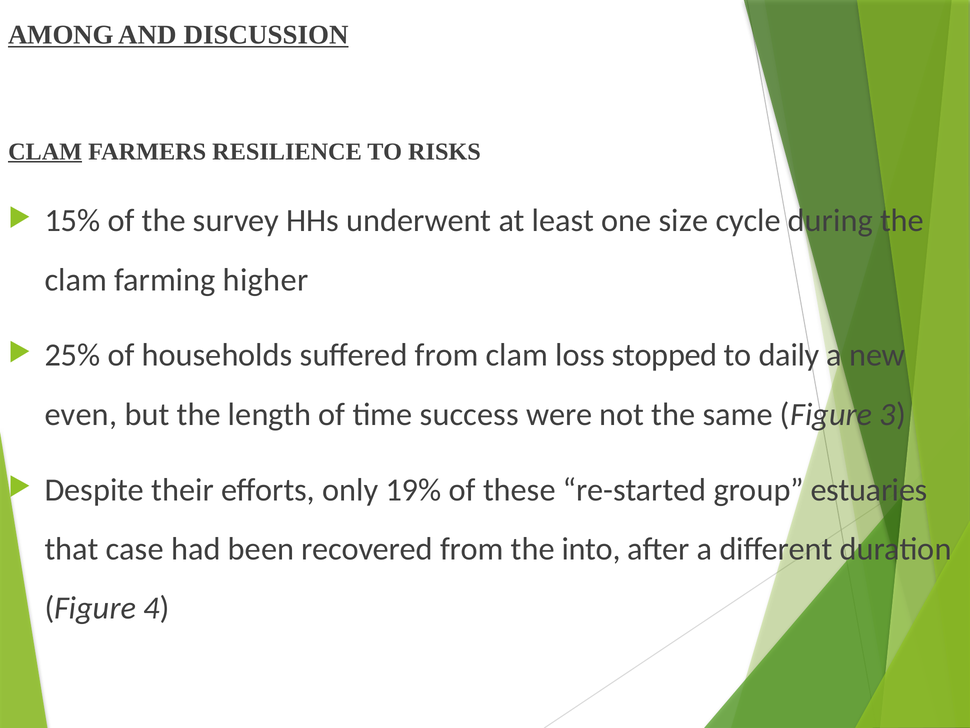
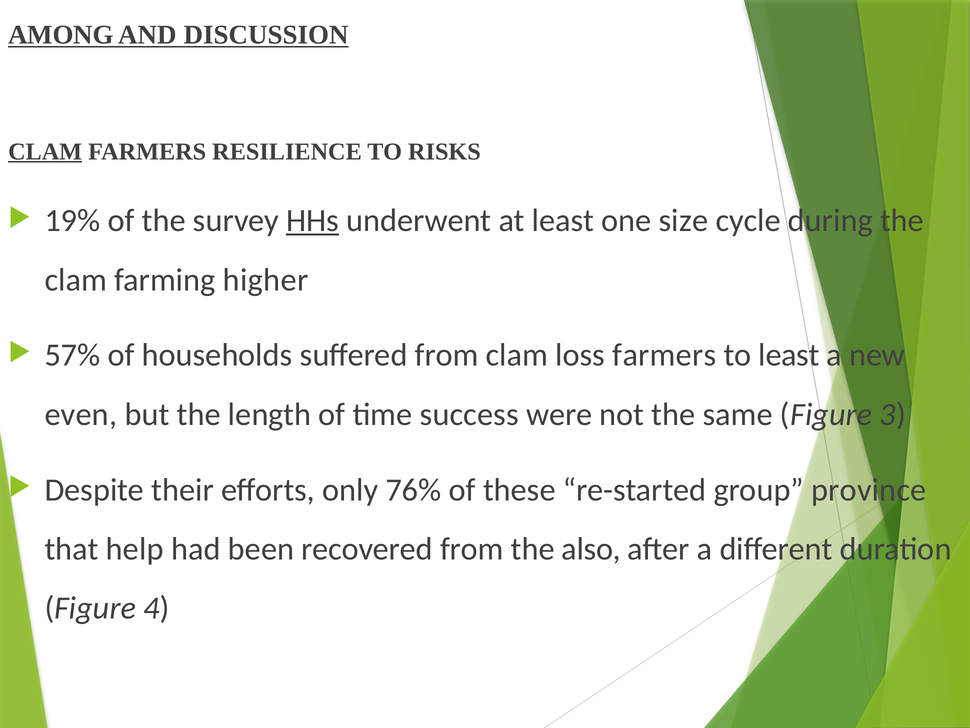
15%: 15% -> 19%
HHs underline: none -> present
25%: 25% -> 57%
loss stopped: stopped -> farmers
to daily: daily -> least
19%: 19% -> 76%
estuaries: estuaries -> province
case: case -> help
into: into -> also
